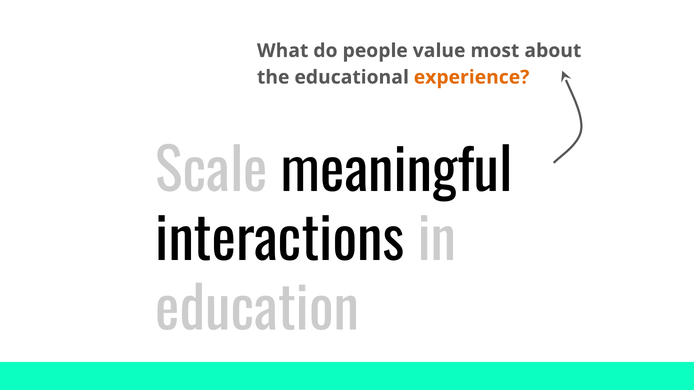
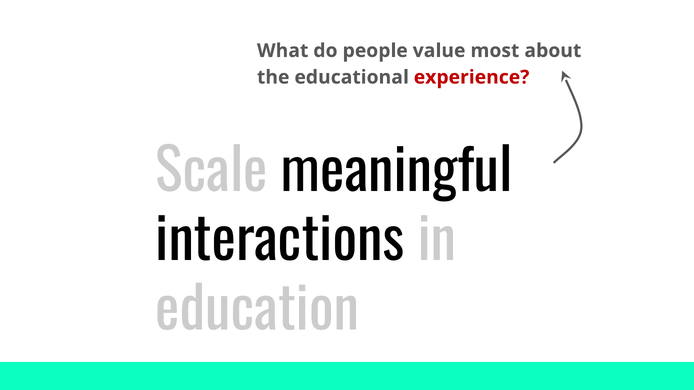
experience colour: orange -> red
